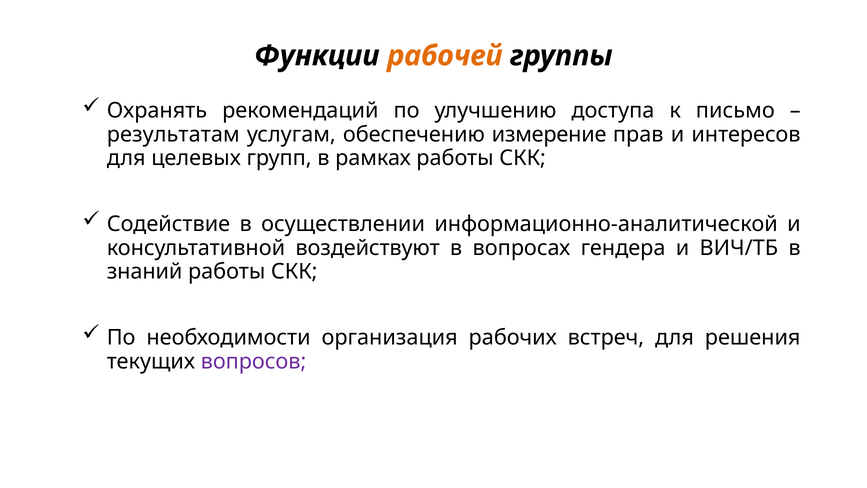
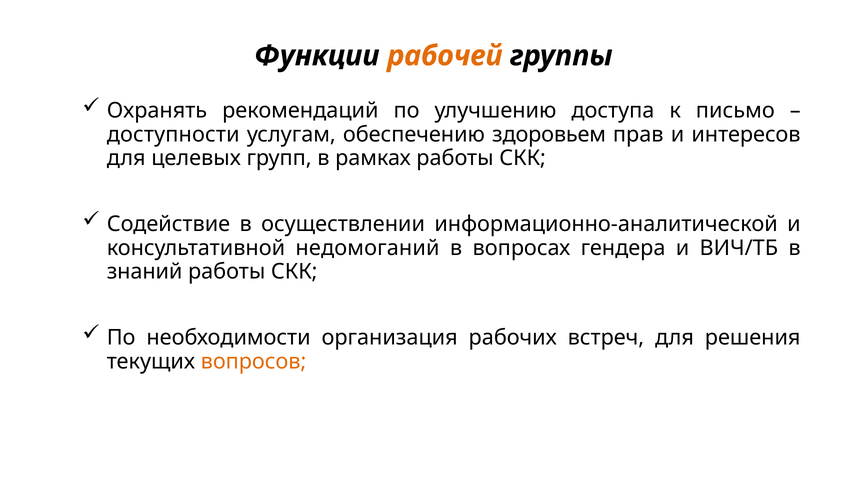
результатам: результатам -> доступности
измерение: измерение -> здоровьем
воздействуют: воздействуют -> недомоганий
вопросов colour: purple -> orange
